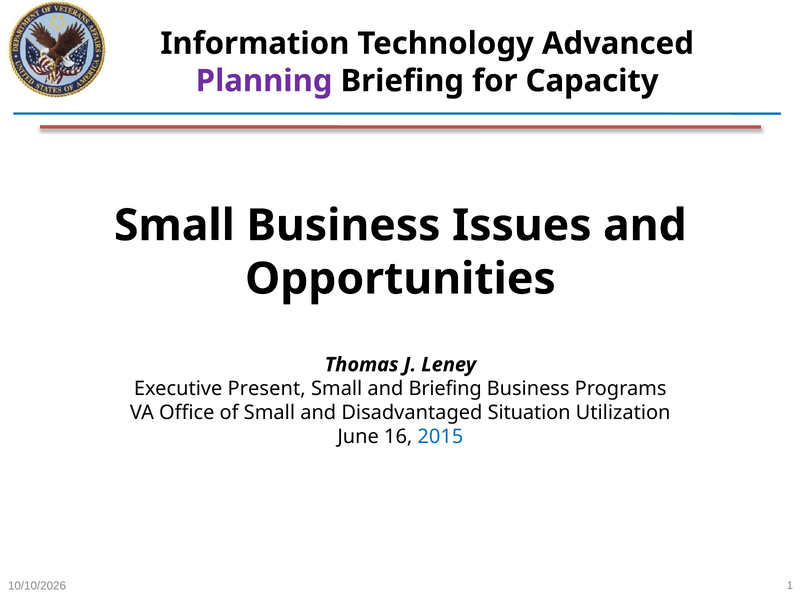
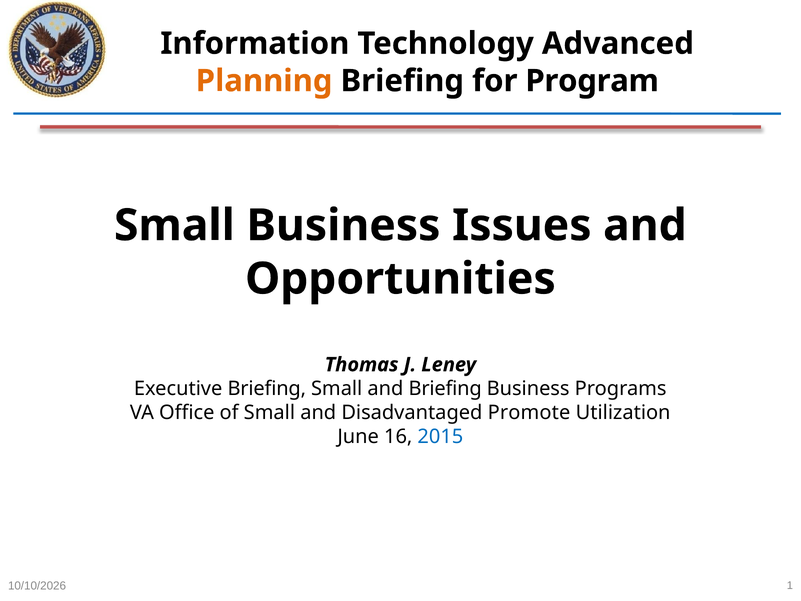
Planning colour: purple -> orange
Capacity: Capacity -> Program
Executive Present: Present -> Briefing
Situation: Situation -> Promote
